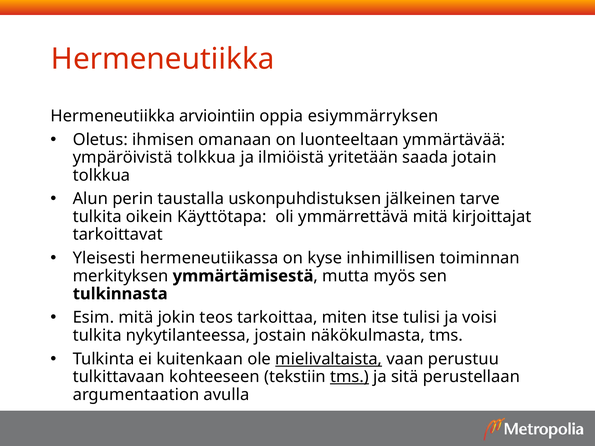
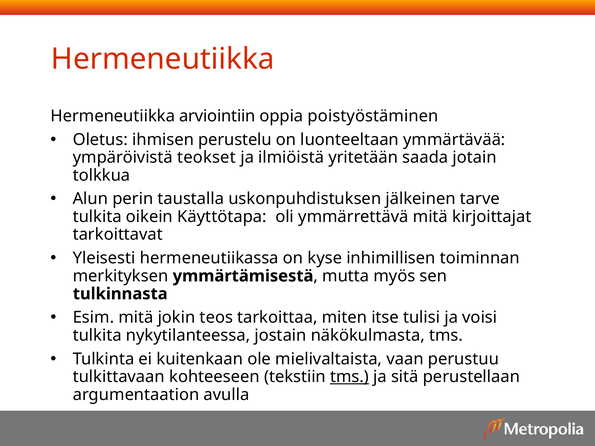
esiymmärryksen: esiymmärryksen -> poistyöstäminen
omanaan: omanaan -> perustelu
ympäröivistä tolkkua: tolkkua -> teokset
mielivaltaista underline: present -> none
